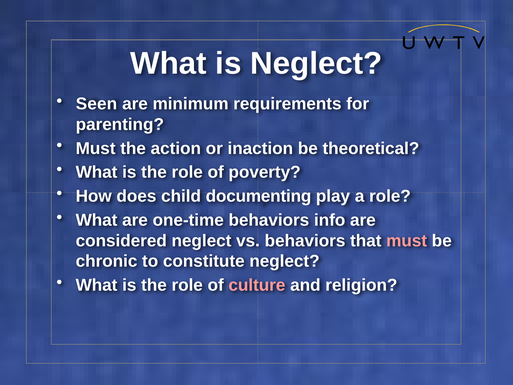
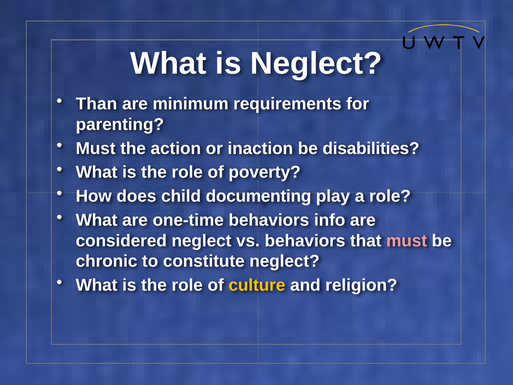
Seen: Seen -> Than
theoretical: theoretical -> disabilities
culture colour: pink -> yellow
